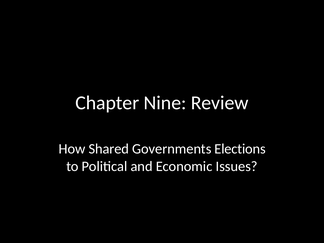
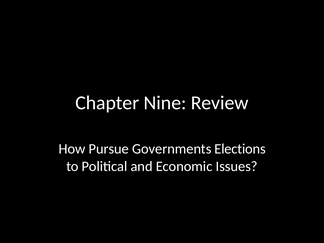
Shared: Shared -> Pursue
